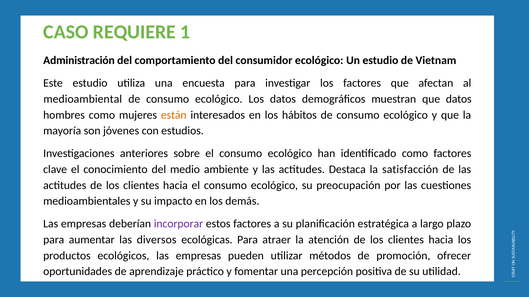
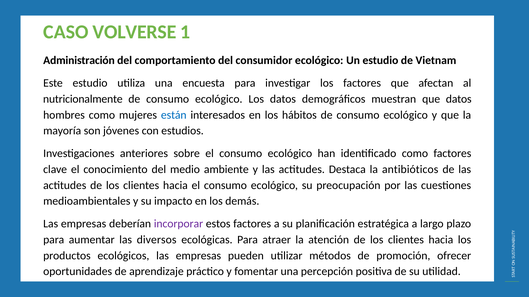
REQUIERE: REQUIERE -> VOLVERSE
medioambiental: medioambiental -> nutricionalmente
están colour: orange -> blue
satisfacción: satisfacción -> antibióticos
